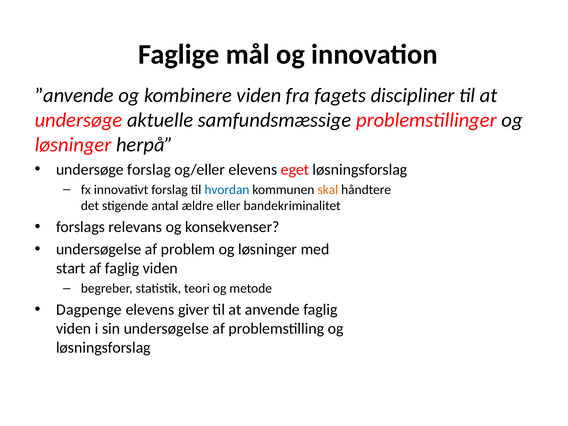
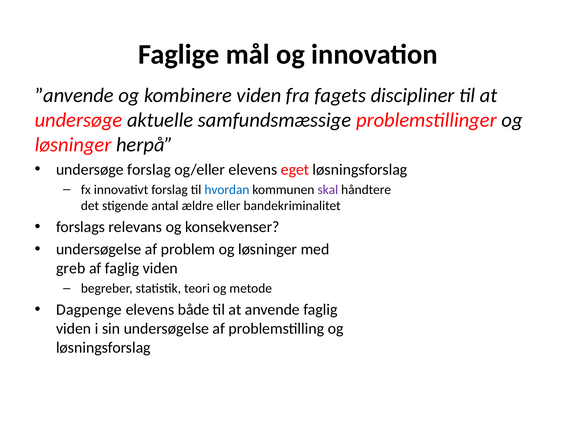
skal colour: orange -> purple
start: start -> greb
giver: giver -> både
